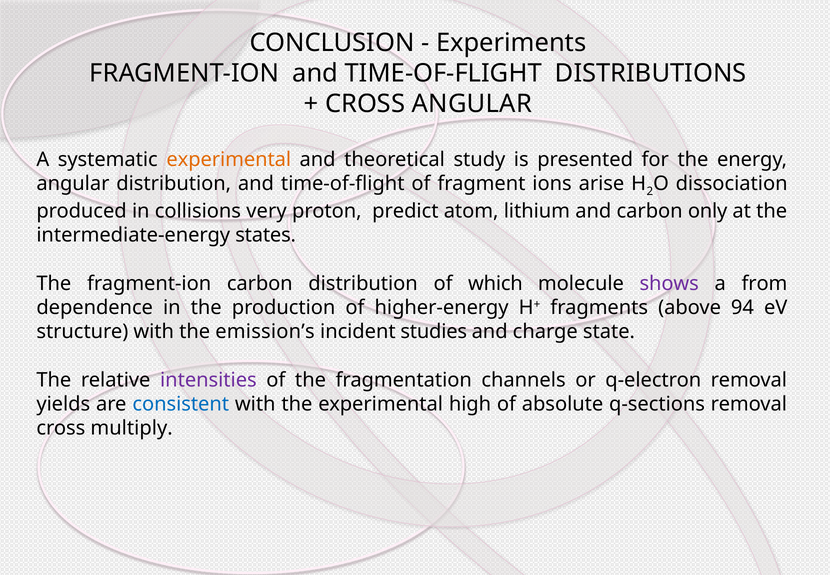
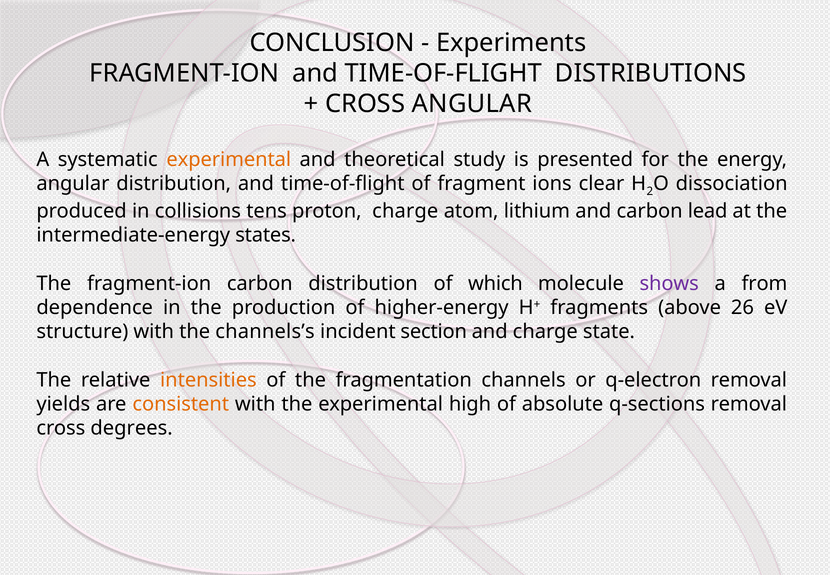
arise: arise -> clear
very: very -> tens
proton predict: predict -> charge
only: only -> lead
94: 94 -> 26
emission’s: emission’s -> channels’s
studies: studies -> section
intensities colour: purple -> orange
consistent colour: blue -> orange
multiply: multiply -> degrees
